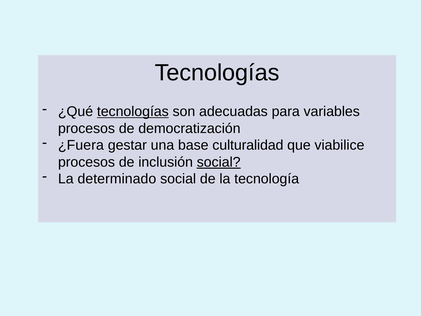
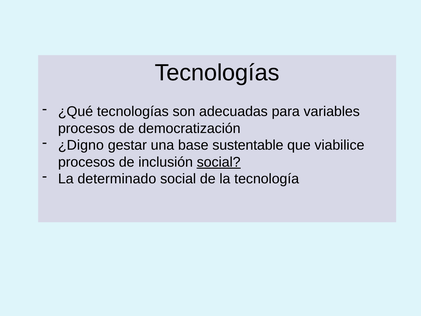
tecnologías at (133, 111) underline: present -> none
¿Fuera: ¿Fuera -> ¿Digno
culturalidad: culturalidad -> sustentable
